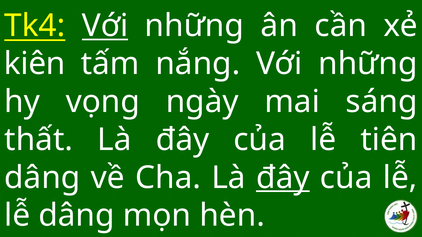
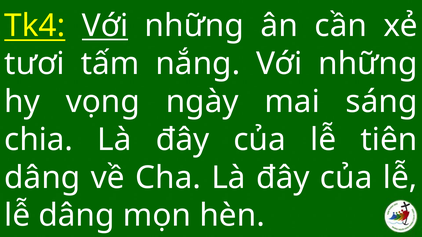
kiên: kiên -> tươi
thất: thất -> chia
đây at (283, 178) underline: present -> none
